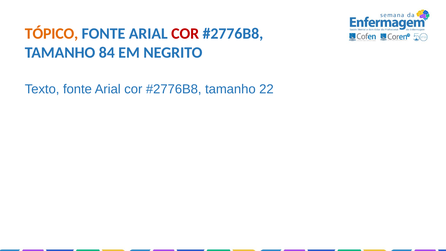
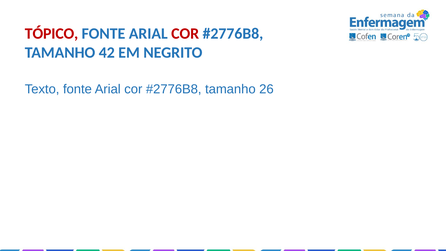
TÓPICO colour: orange -> red
84: 84 -> 42
22: 22 -> 26
